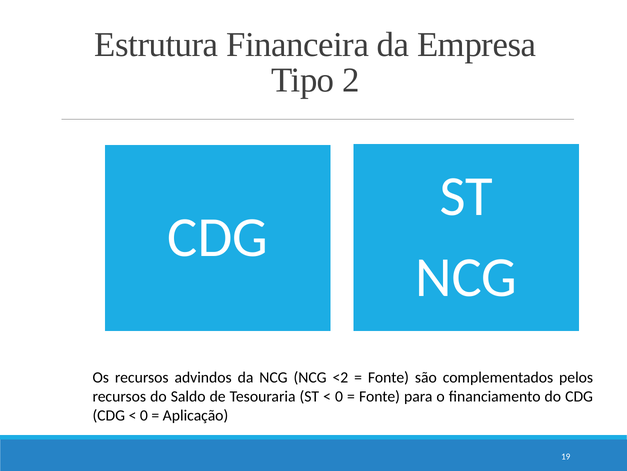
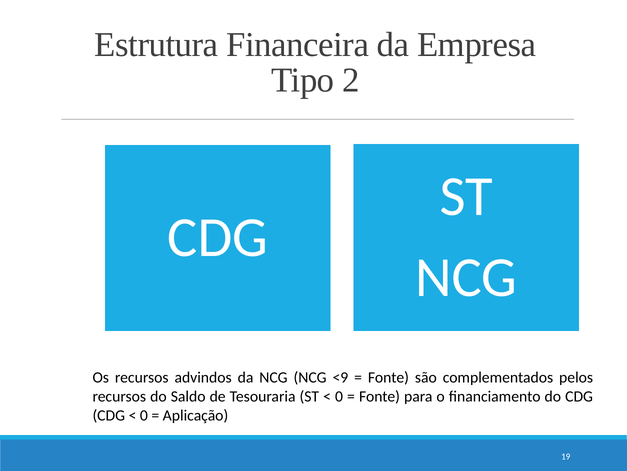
<2: <2 -> <9
